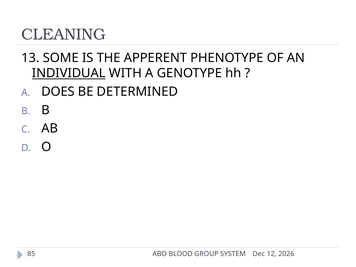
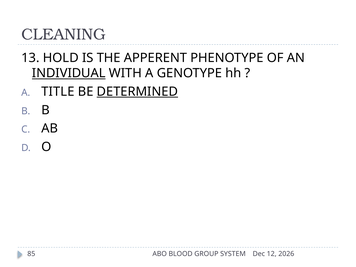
SOME: SOME -> HOLD
DOES: DOES -> TITLE
DETERMINED underline: none -> present
